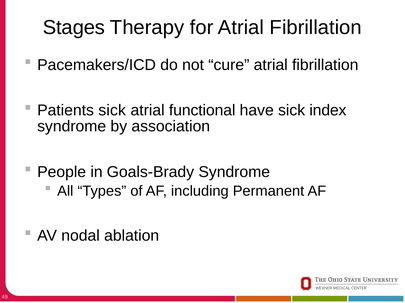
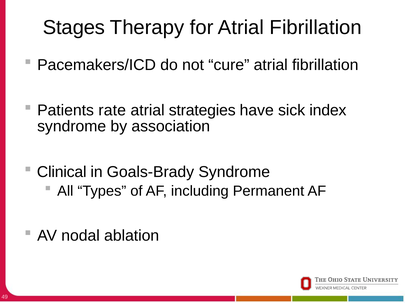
Patients sick: sick -> rate
functional: functional -> strategies
People: People -> Clinical
